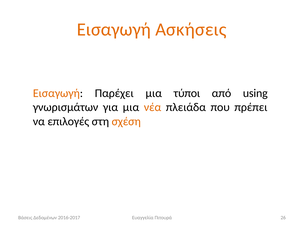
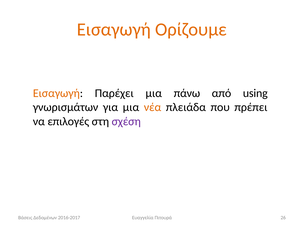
Ασκήσεις: Ασκήσεις -> Ορίζουμε
τύποι: τύποι -> πάνω
σχέση colour: orange -> purple
